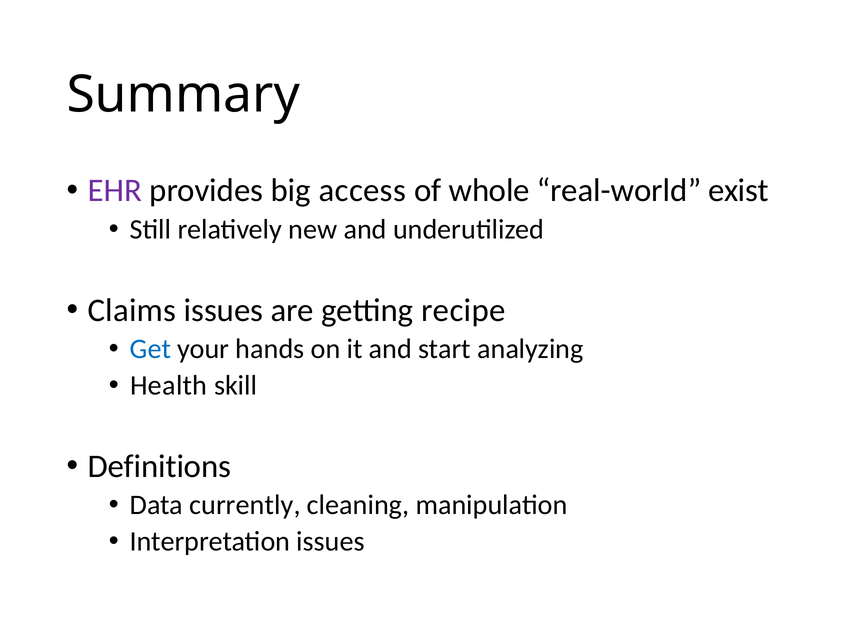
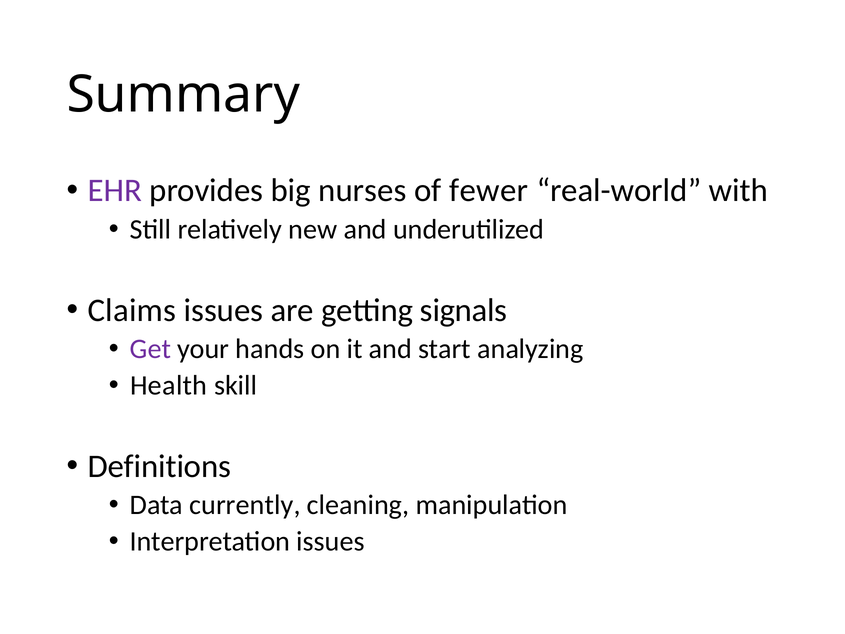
access: access -> nurses
whole: whole -> fewer
exist: exist -> with
recipe: recipe -> signals
Get colour: blue -> purple
